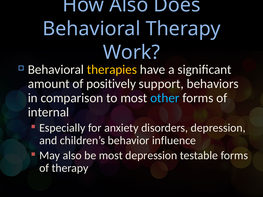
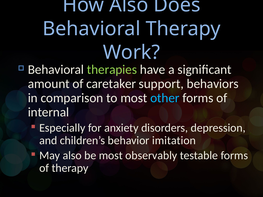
therapies colour: yellow -> light green
positively: positively -> caretaker
influence: influence -> imitation
most depression: depression -> observably
